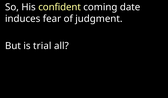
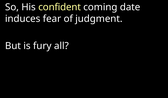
trial: trial -> fury
